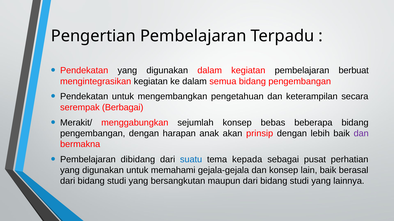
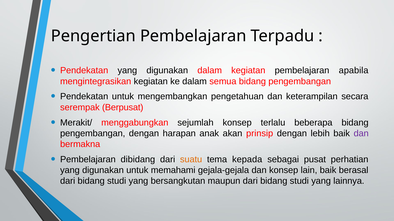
berbuat: berbuat -> apabila
Berbagai: Berbagai -> Berpusat
bebas: bebas -> terlalu
suatu colour: blue -> orange
